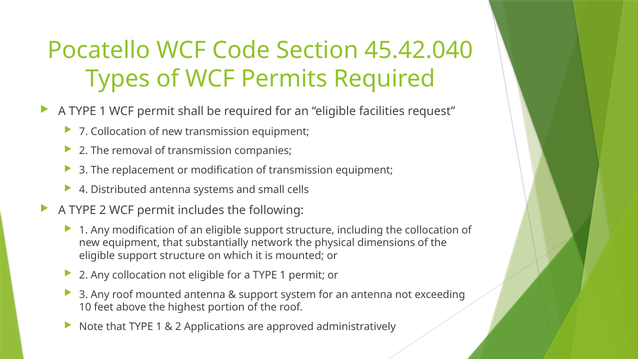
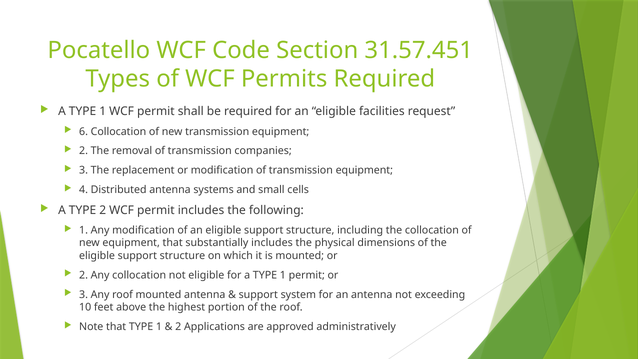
45.42.040: 45.42.040 -> 31.57.451
7: 7 -> 6
substantially network: network -> includes
